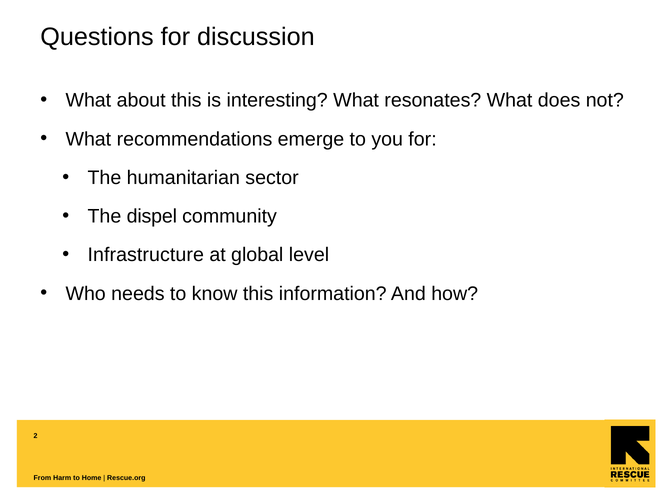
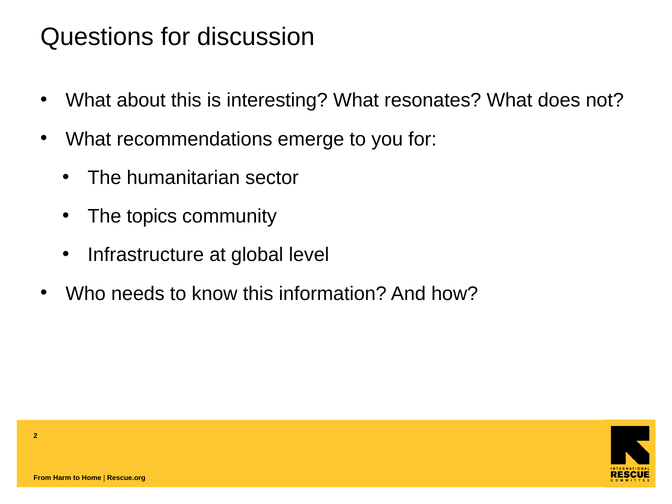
dispel: dispel -> topics
